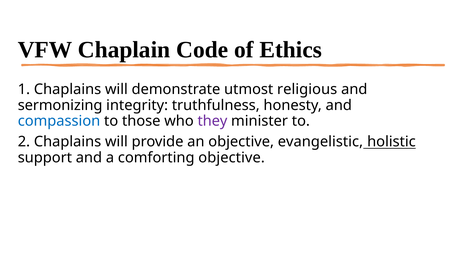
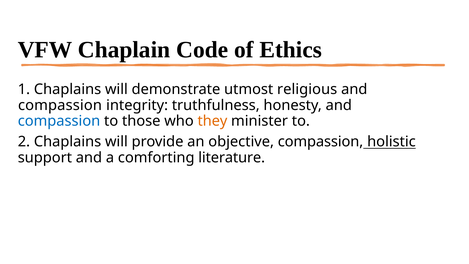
sermonizing at (60, 105): sermonizing -> compassion
they colour: purple -> orange
objective evangelistic: evangelistic -> compassion
comforting objective: objective -> literature
